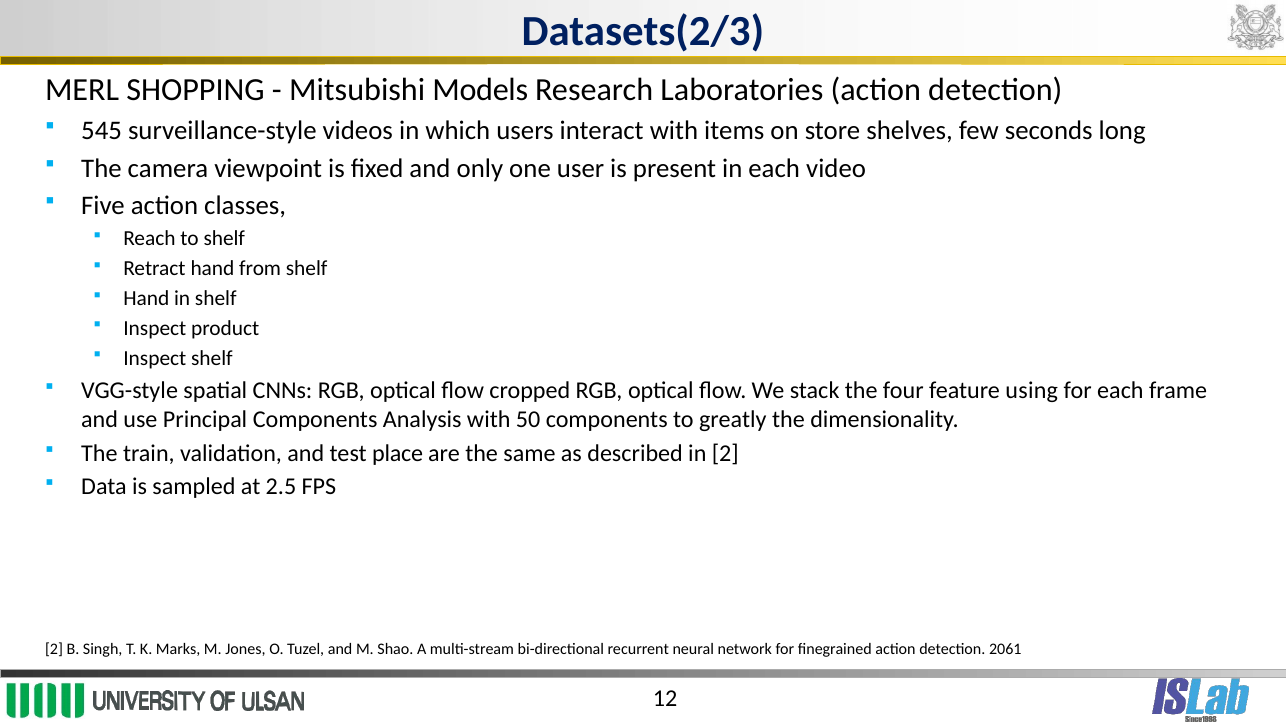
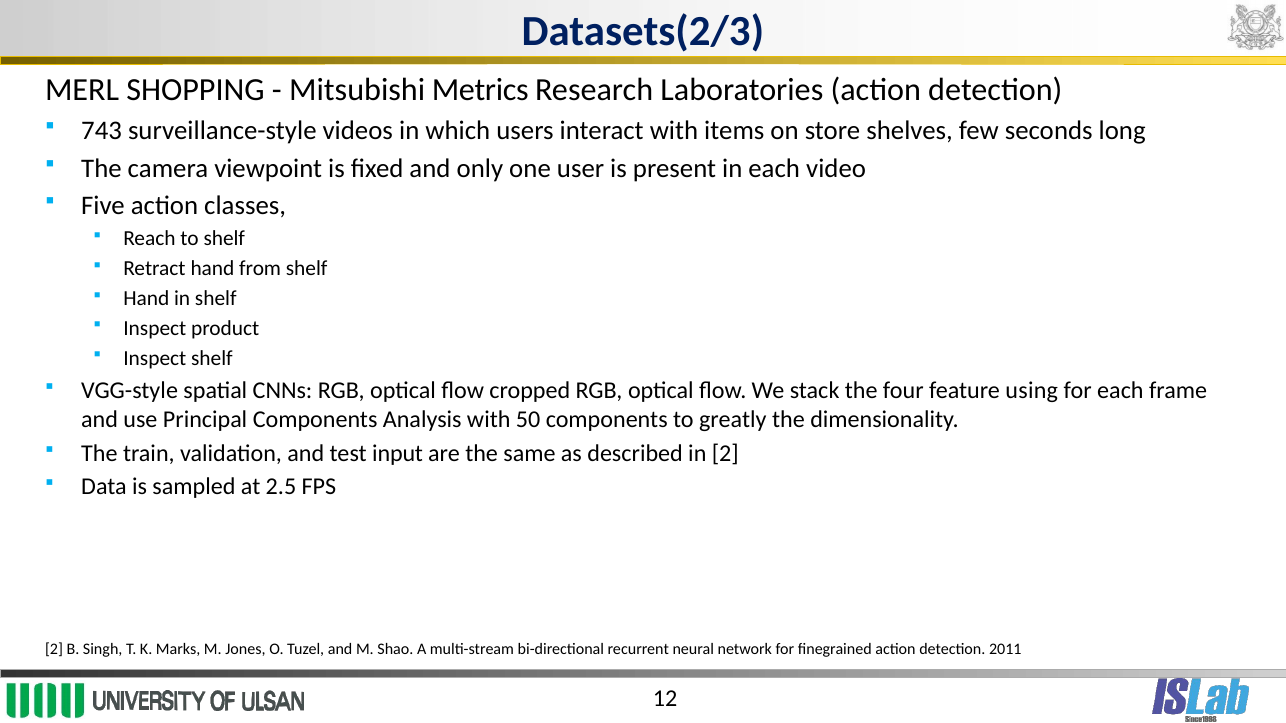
Models: Models -> Metrics
545: 545 -> 743
place: place -> input
2061: 2061 -> 2011
